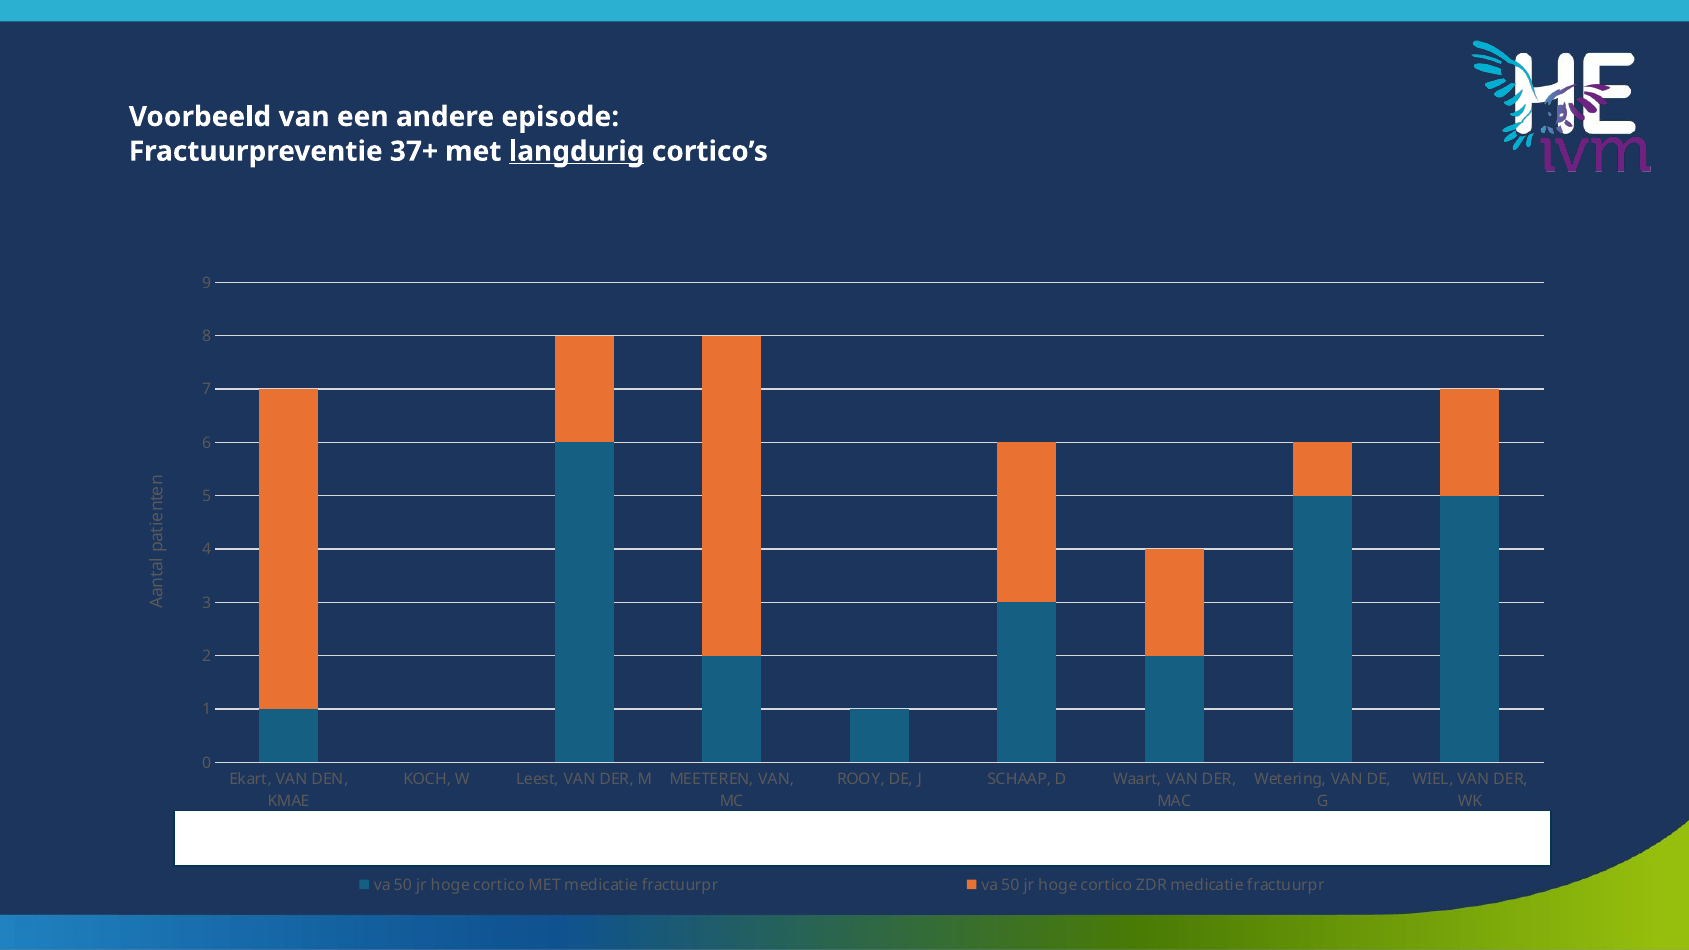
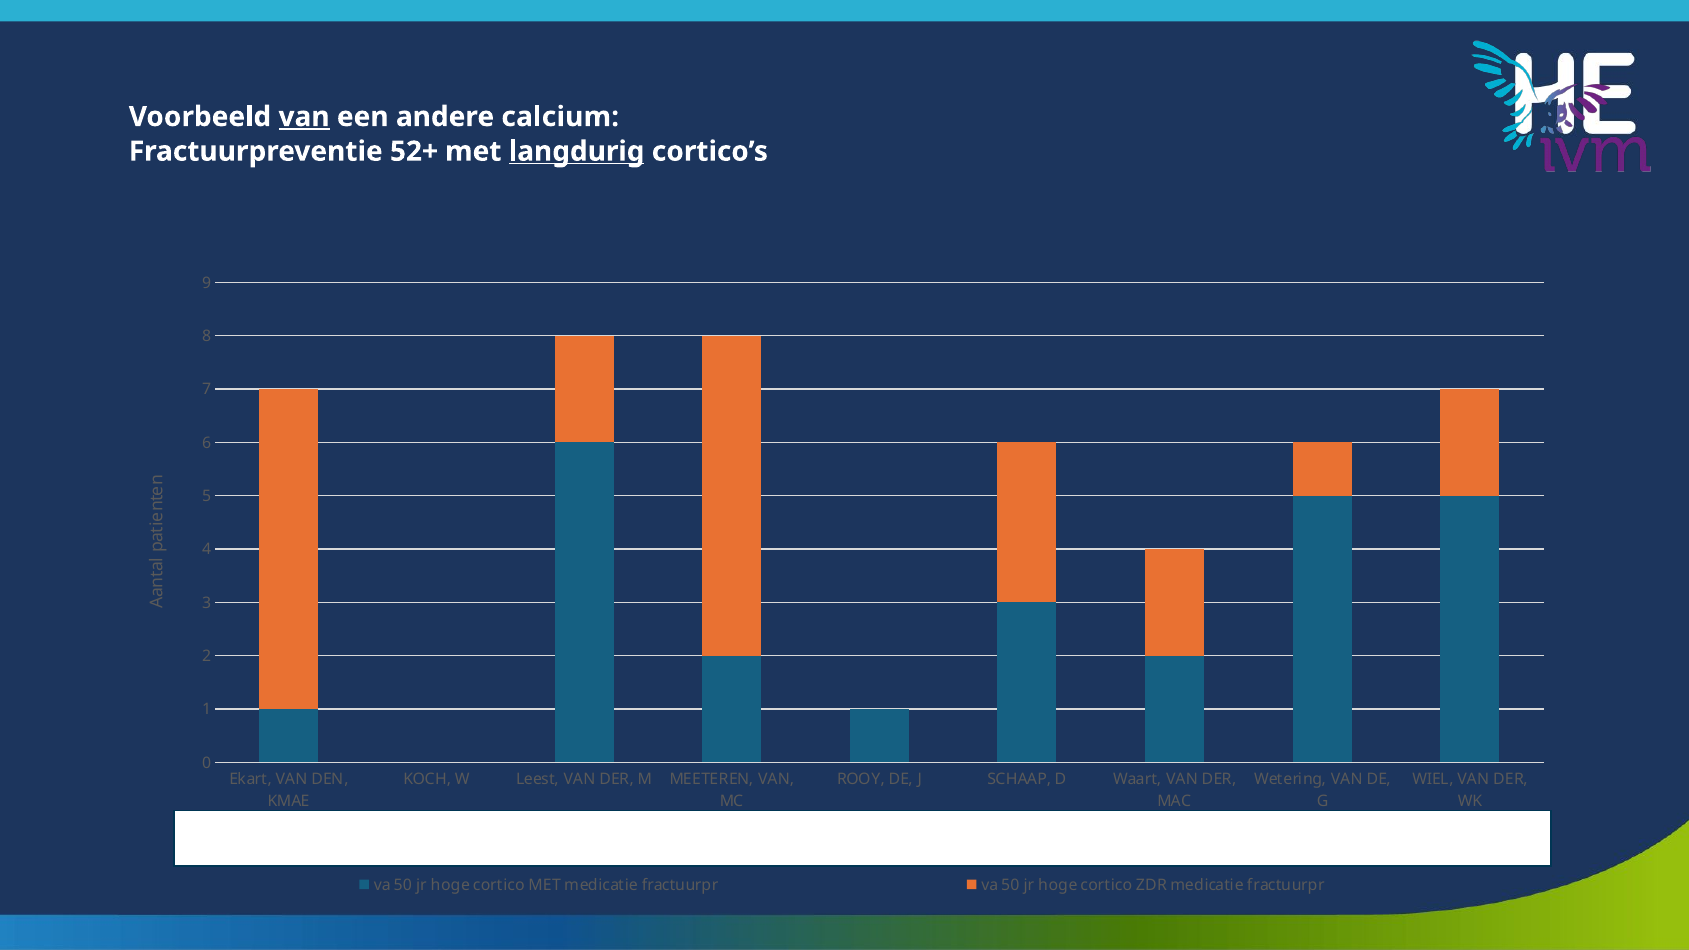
van at (304, 117) underline: none -> present
episode: episode -> calcium
37+: 37+ -> 52+
